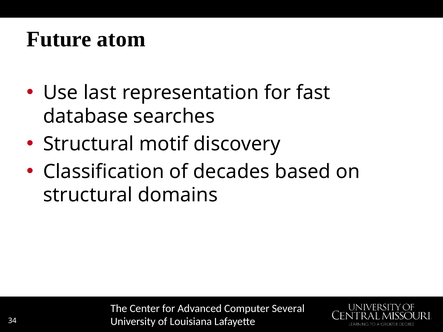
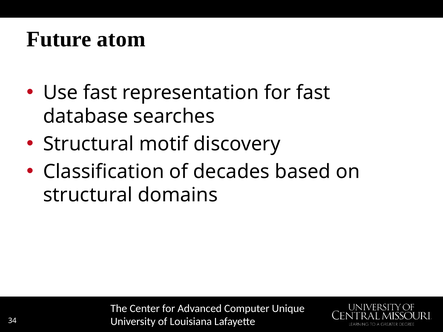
Use last: last -> fast
Several: Several -> Unique
